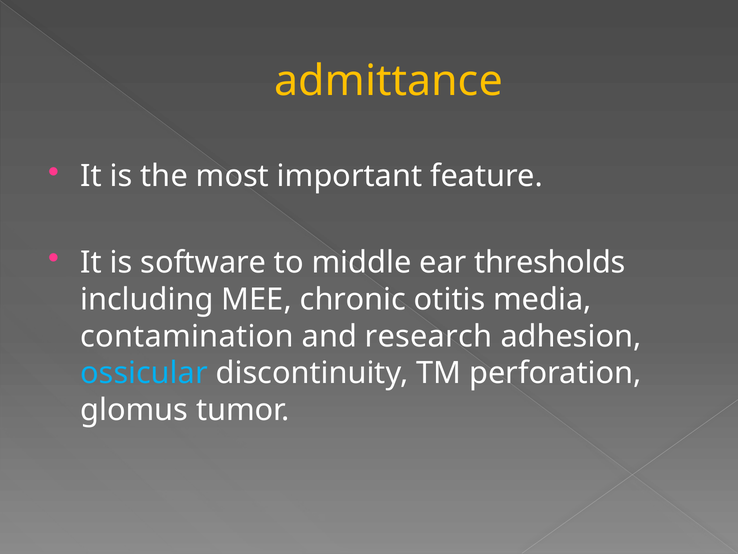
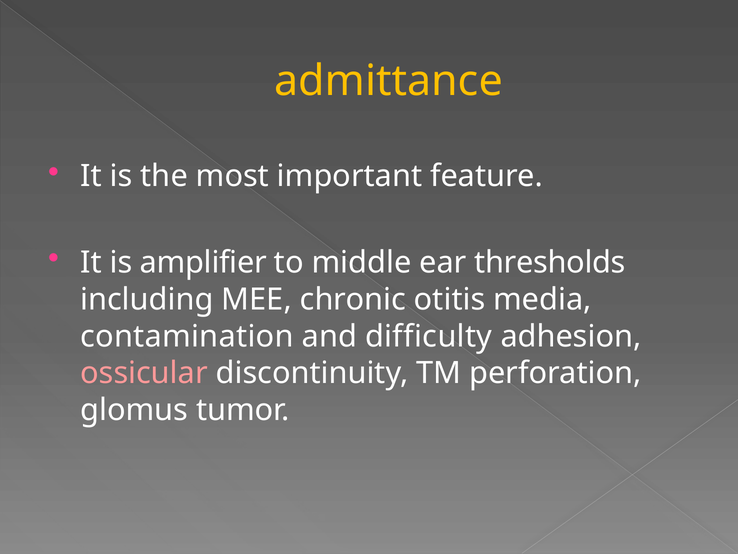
software: software -> amplifier
research: research -> difficulty
ossicular colour: light blue -> pink
